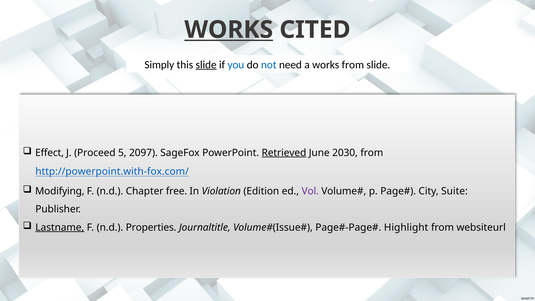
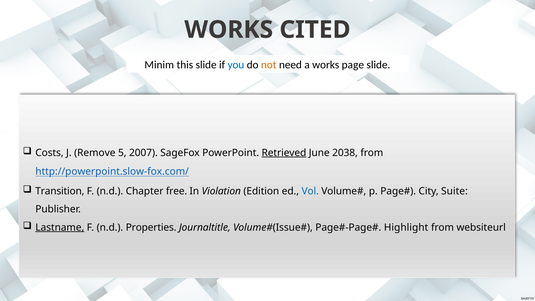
WORKS at (229, 30) underline: present -> none
Simply: Simply -> Minim
slide at (206, 65) underline: present -> none
not colour: blue -> orange
works from: from -> page
Effect: Effect -> Costs
Proceed: Proceed -> Remove
2097: 2097 -> 2007
2030: 2030 -> 2038
http://powerpoint.with-fox.com/: http://powerpoint.with-fox.com/ -> http://powerpoint.slow-fox.com/
Modifying: Modifying -> Transition
Vol colour: purple -> blue
